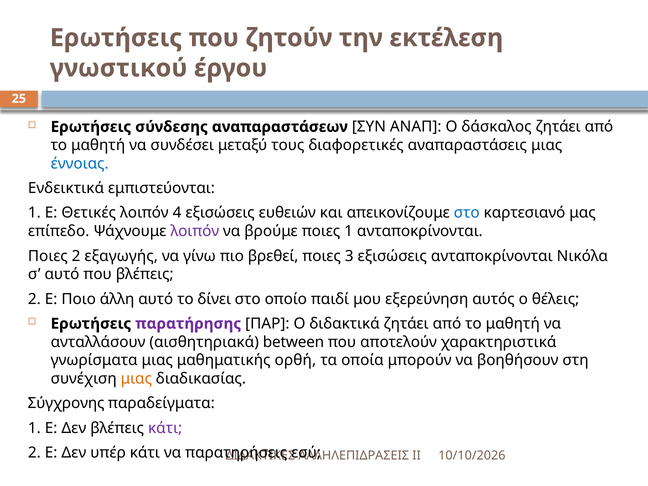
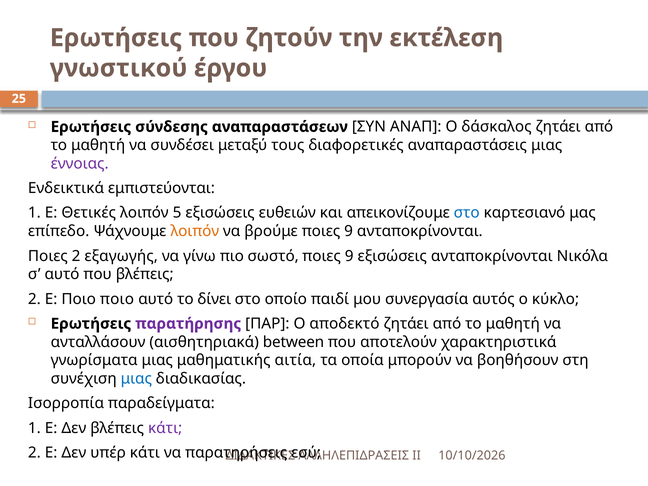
έννοιας colour: blue -> purple
4: 4 -> 5
λοιπόν at (195, 231) colour: purple -> orange
βρούμε ποιες 1: 1 -> 9
βρεθεί: βρεθεί -> σωστό
3 at (349, 256): 3 -> 9
Ποιο άλλη: άλλη -> ποιο
εξερεύνηση: εξερεύνηση -> συνεργασία
θέλεις: θέλεις -> κύκλο
διδακτικά: διδακτικά -> αποδεκτό
ορθή: ορθή -> αιτία
μιας at (136, 379) colour: orange -> blue
Σύγχρονης: Σύγχρονης -> Ισορροπία
